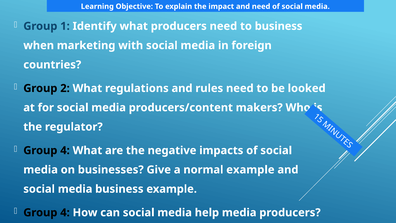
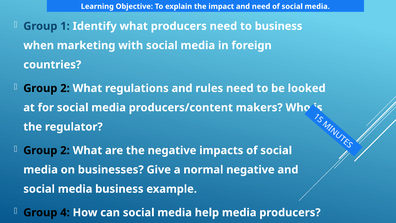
4 at (65, 150): 4 -> 2
normal example: example -> negative
